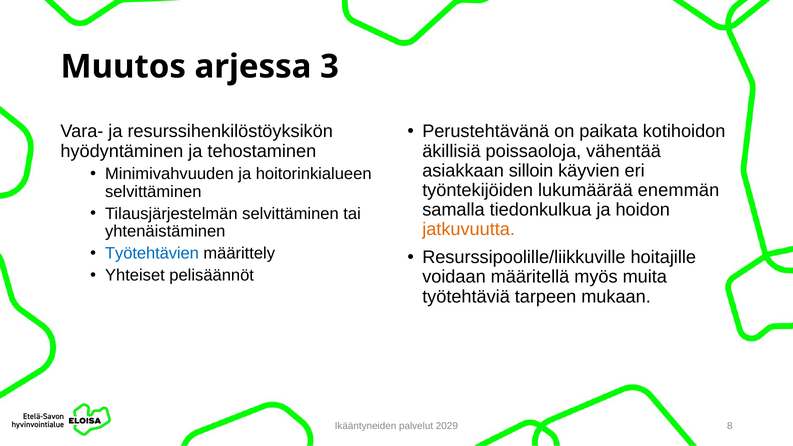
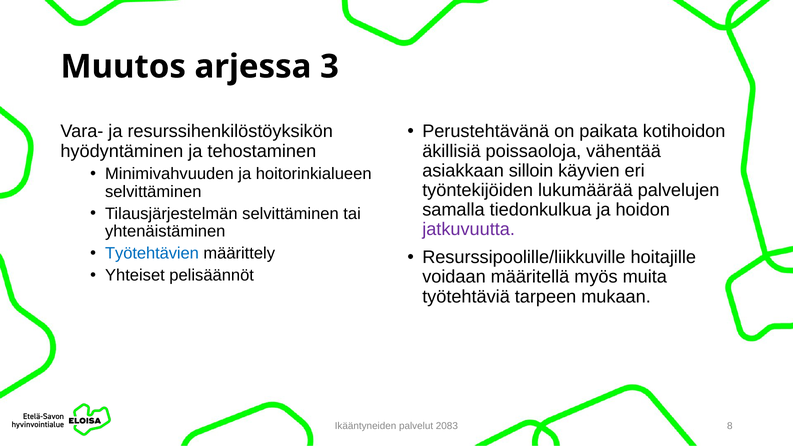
enemmän: enemmän -> palvelujen
jatkuvuutta colour: orange -> purple
2029: 2029 -> 2083
